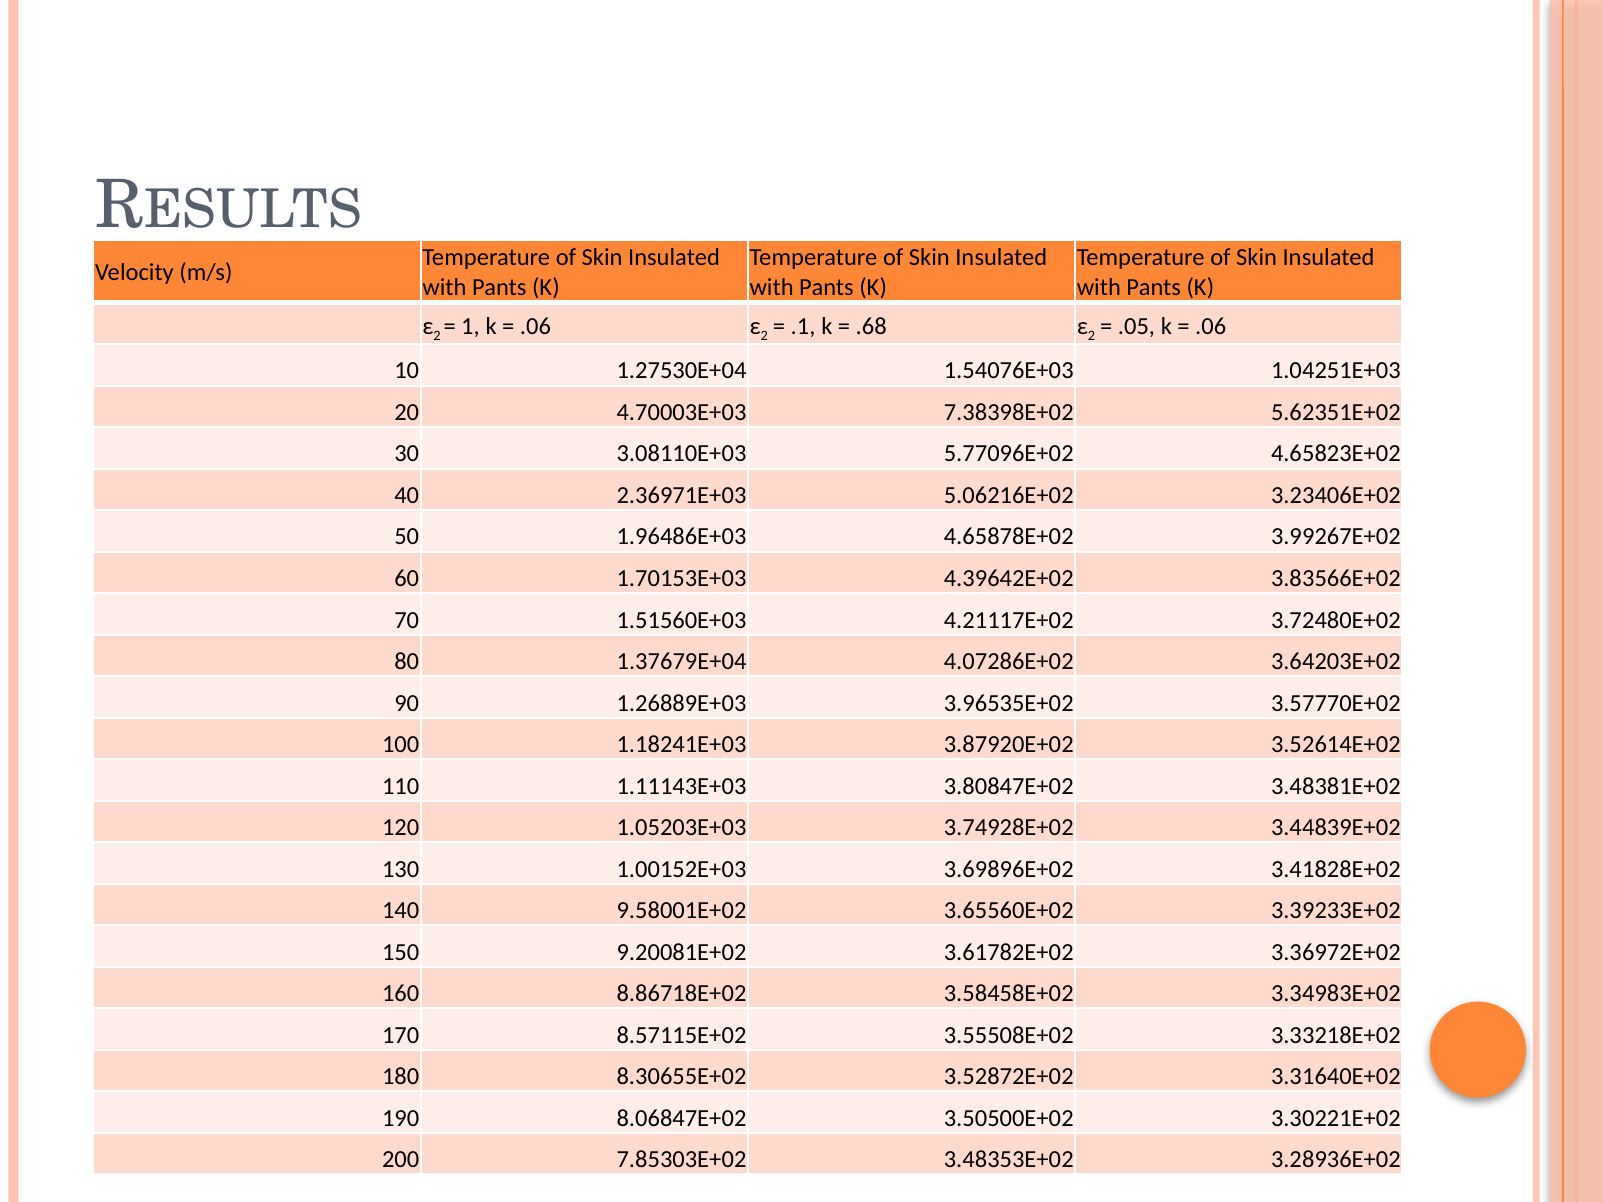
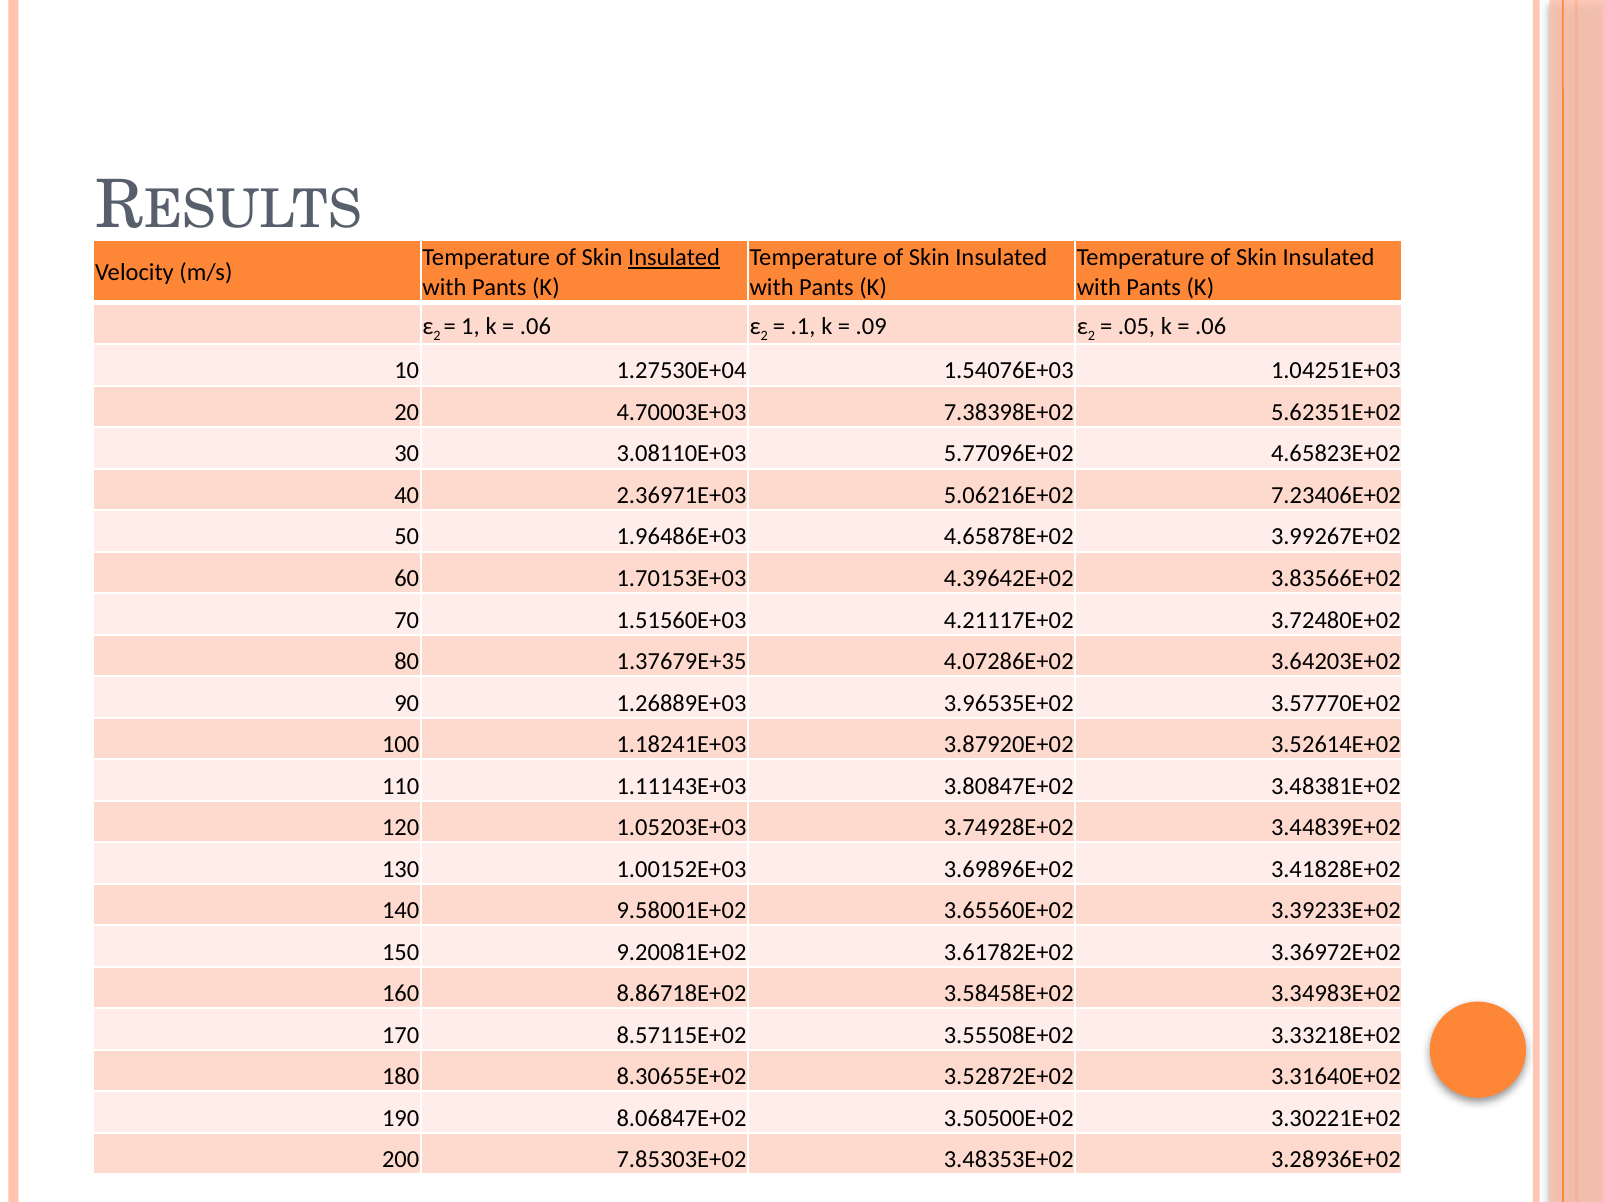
Insulated at (674, 258) underline: none -> present
.68: .68 -> .09
3.23406E+02: 3.23406E+02 -> 7.23406E+02
1.37679E+04: 1.37679E+04 -> 1.37679E+35
